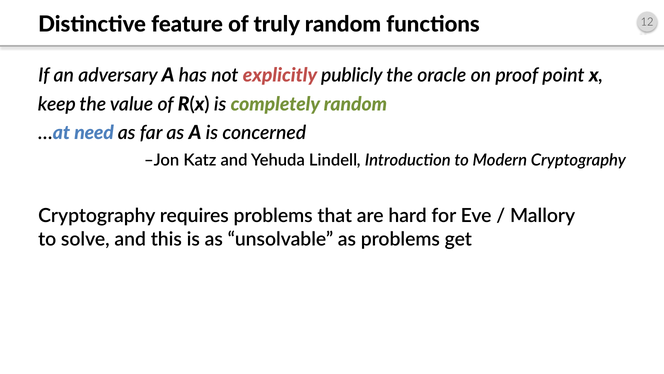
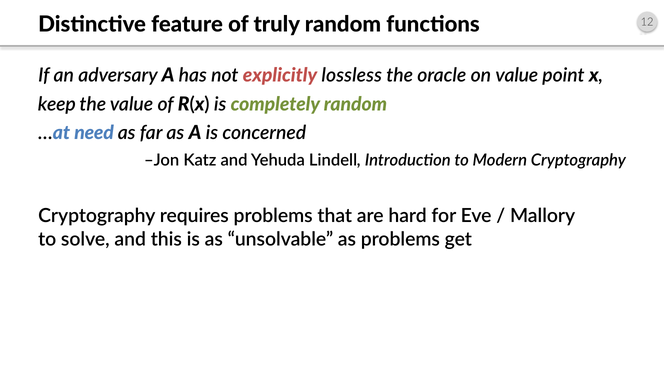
publicly: publicly -> lossless
on proof: proof -> value
